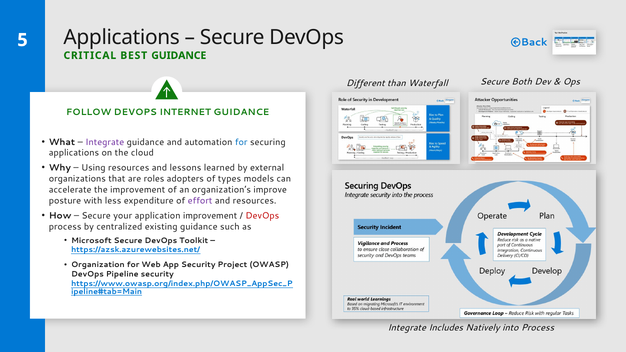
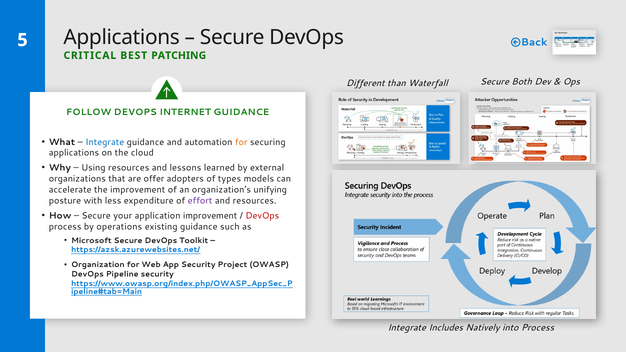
BEST GUIDANCE: GUIDANCE -> PATCHING
Integrate at (105, 142) colour: purple -> blue
for at (241, 142) colour: blue -> orange
roles: roles -> offer
improve: improve -> unifying
centralized: centralized -> operations
